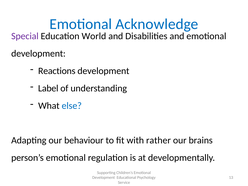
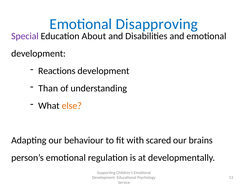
Acknowledge: Acknowledge -> Disapproving
World: World -> About
Label: Label -> Than
else colour: blue -> orange
rather: rather -> scared
